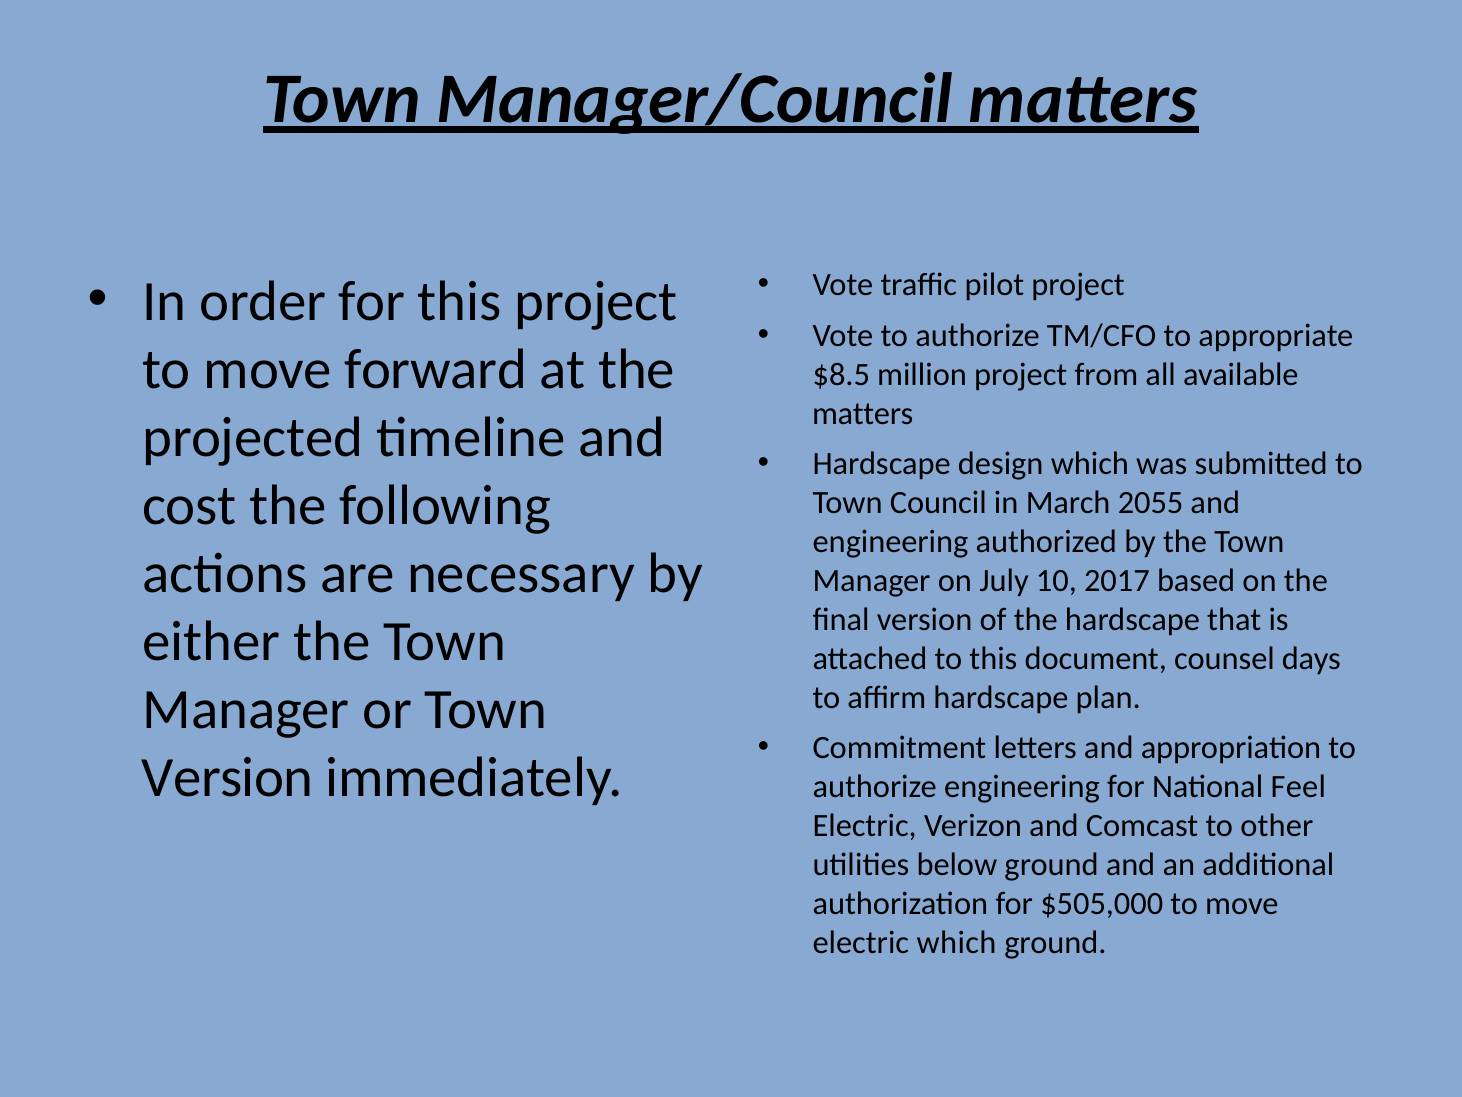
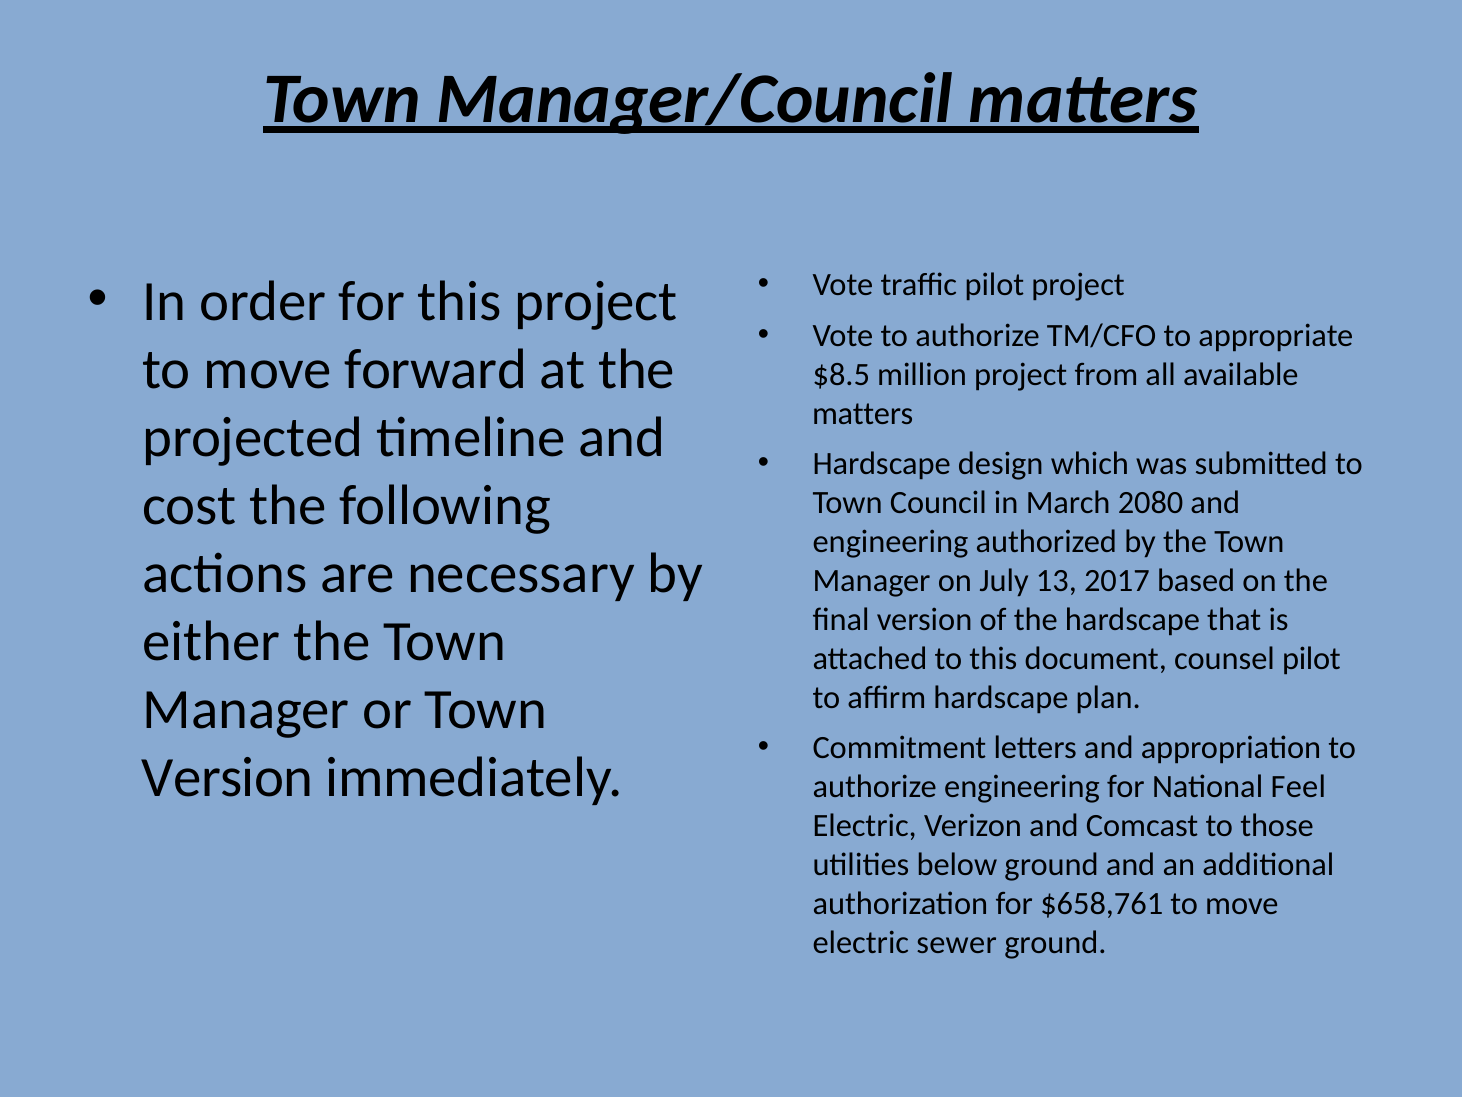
2055: 2055 -> 2080
10: 10 -> 13
counsel days: days -> pilot
other: other -> those
$505,000: $505,000 -> $658,761
electric which: which -> sewer
